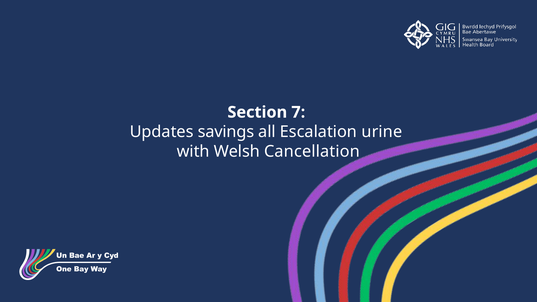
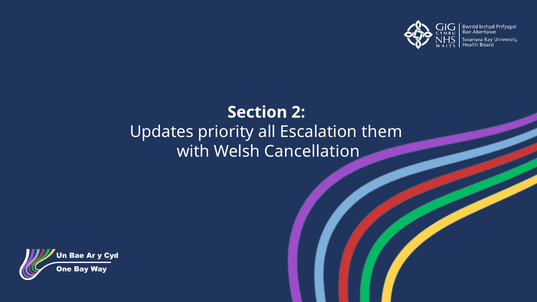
7: 7 -> 2
savings: savings -> priority
urine: urine -> them
